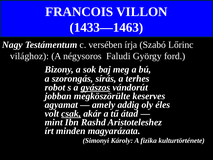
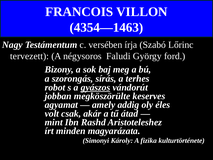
1433—1463: 1433—1463 -> 4354—1463
világhoz: világhoz -> tervezett
csak underline: present -> none
